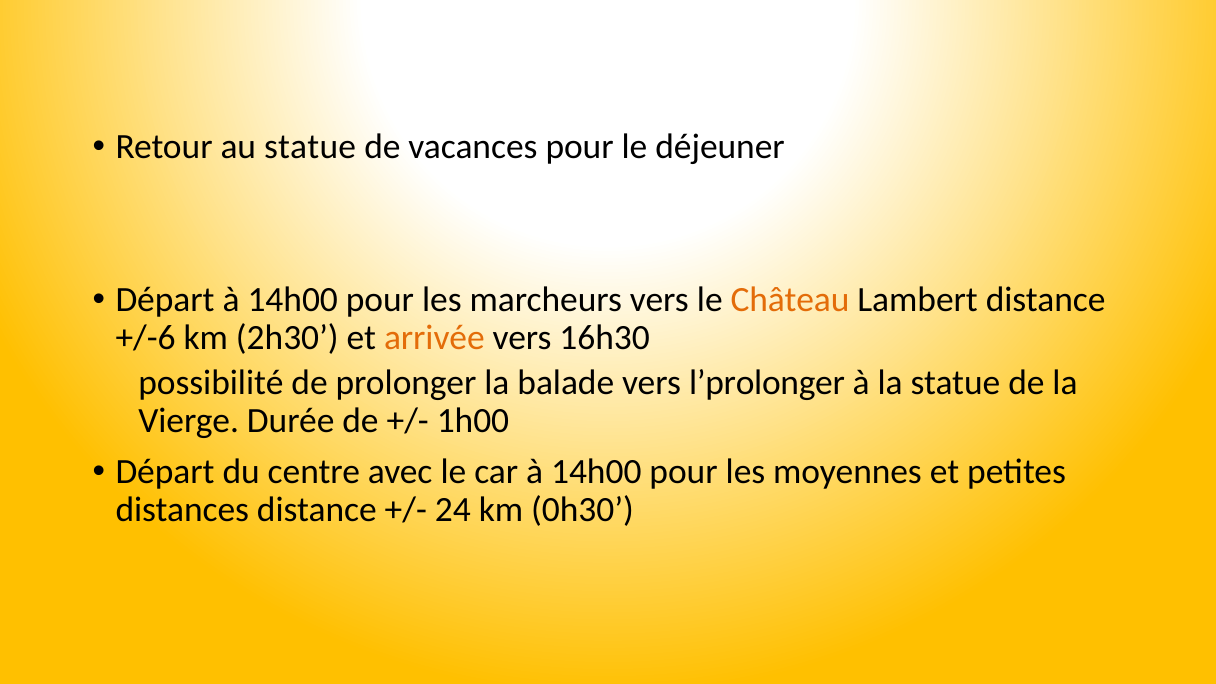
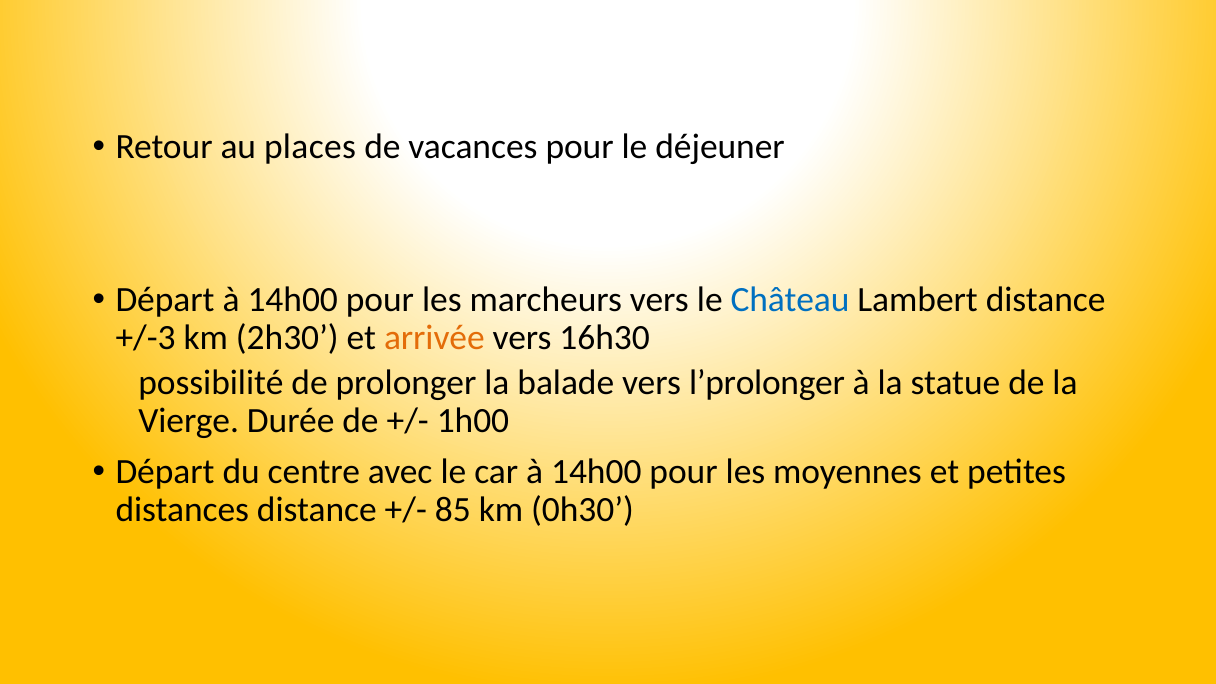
au statue: statue -> places
Château colour: orange -> blue
+/-6: +/-6 -> +/-3
24: 24 -> 85
